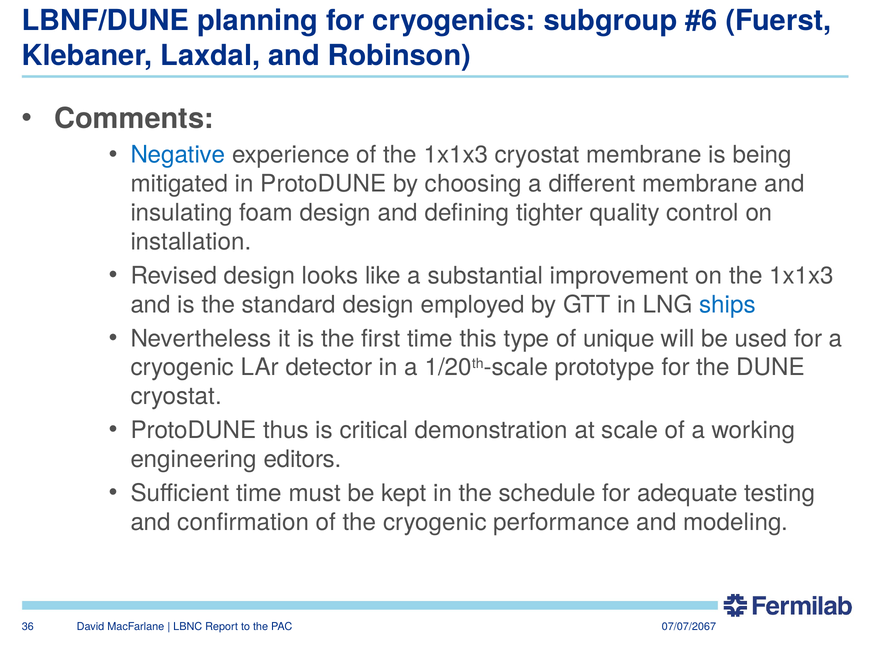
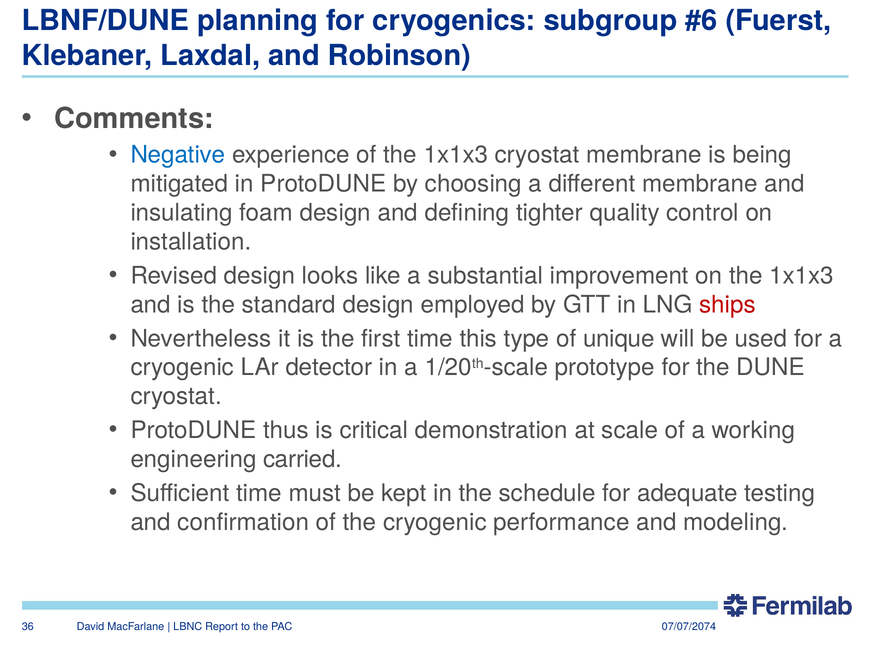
ships colour: blue -> red
editors: editors -> carried
07/07/2067: 07/07/2067 -> 07/07/2074
